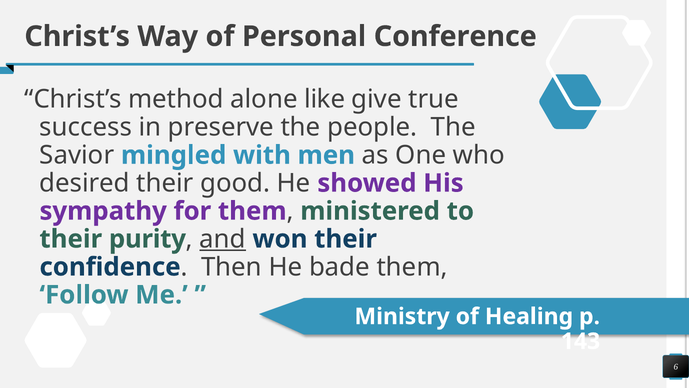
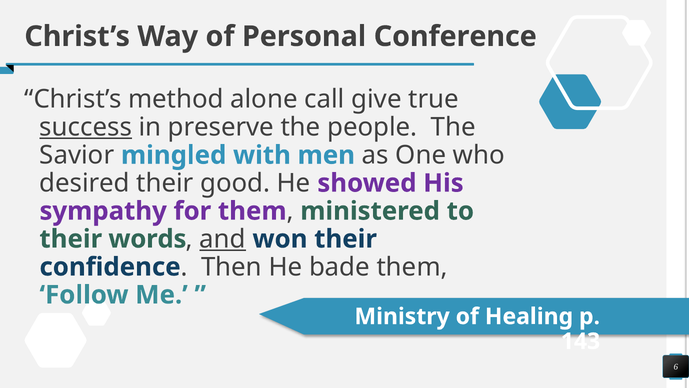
like: like -> call
success underline: none -> present
purity: purity -> words
